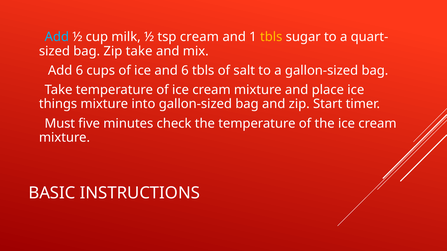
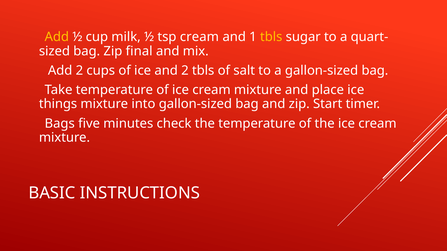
Add at (57, 37) colour: light blue -> yellow
Zip take: take -> final
Add 6: 6 -> 2
and 6: 6 -> 2
Must: Must -> Bags
